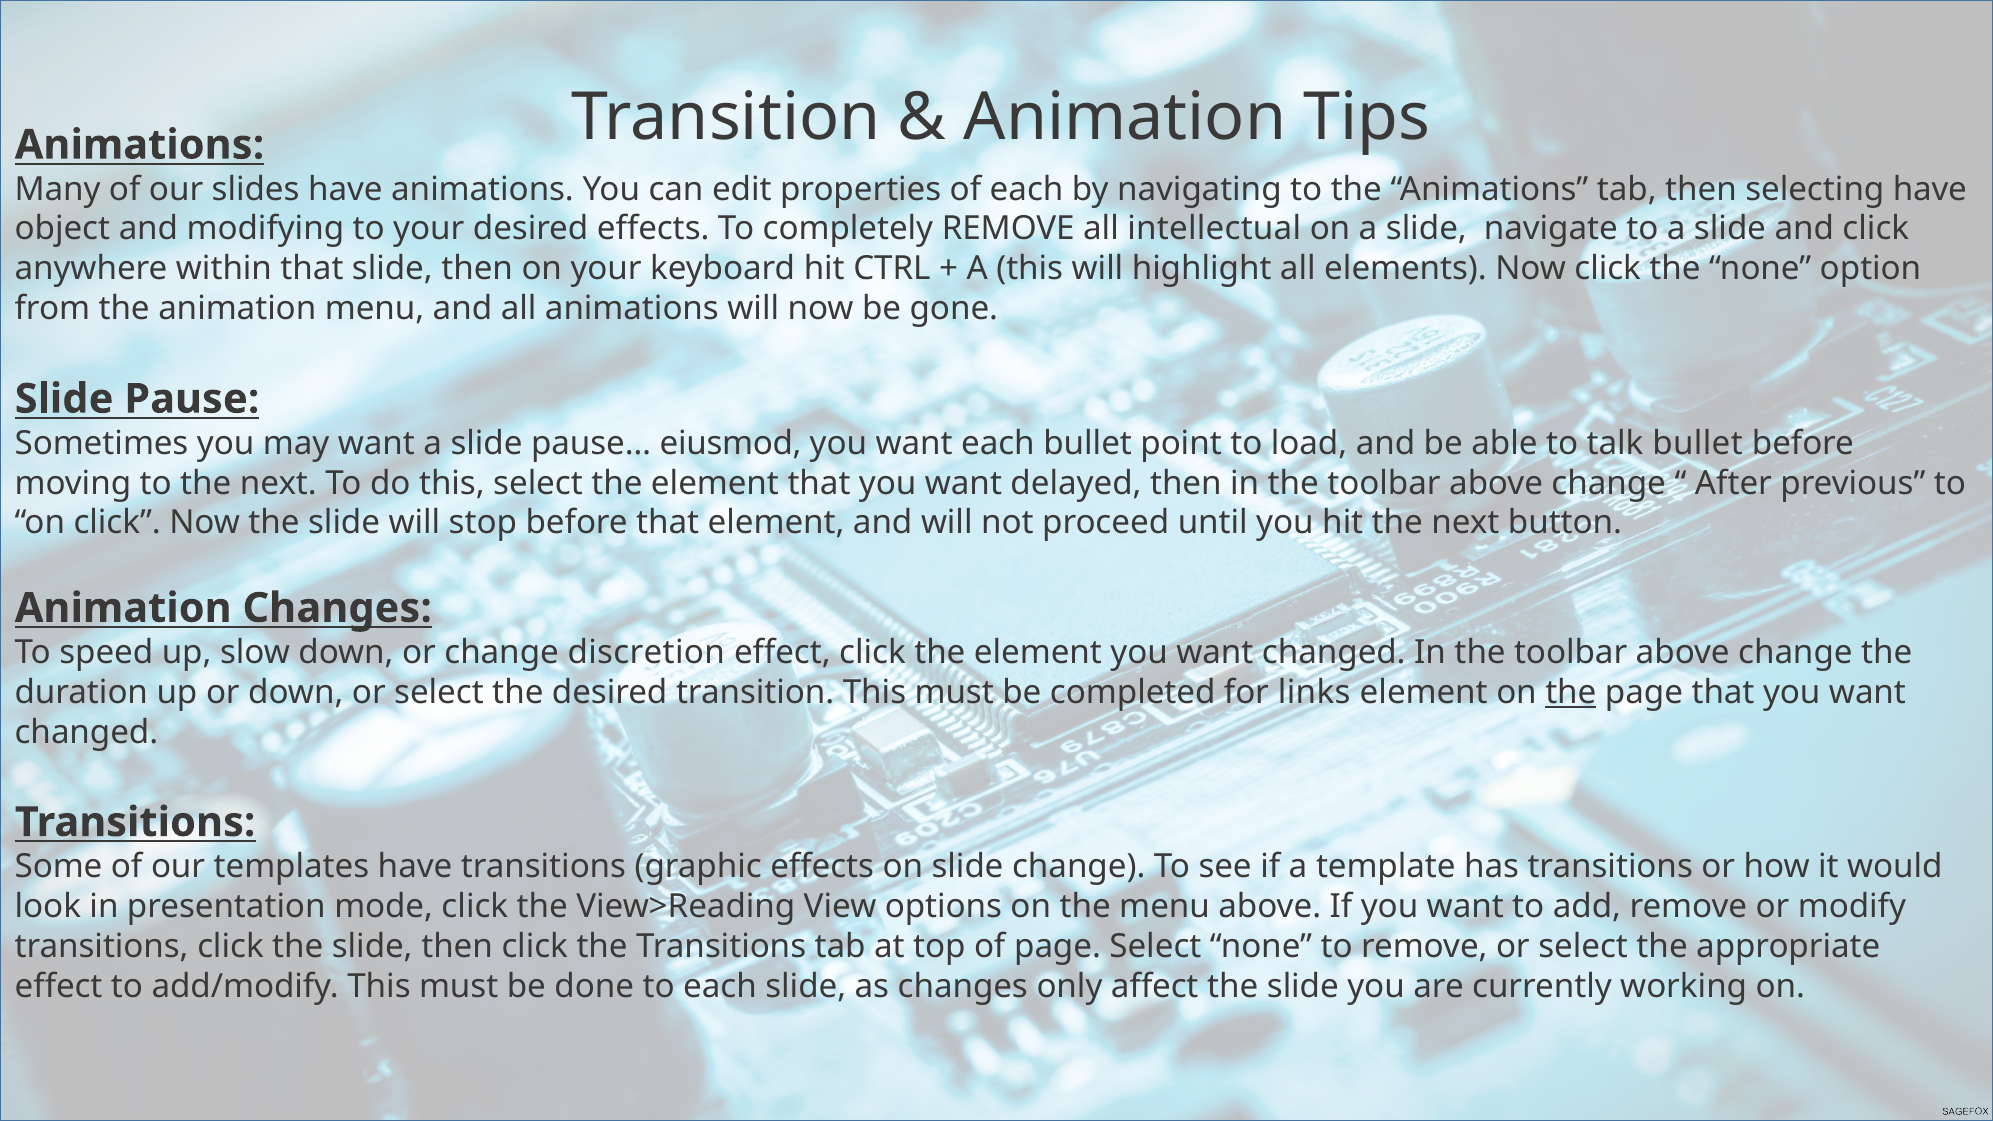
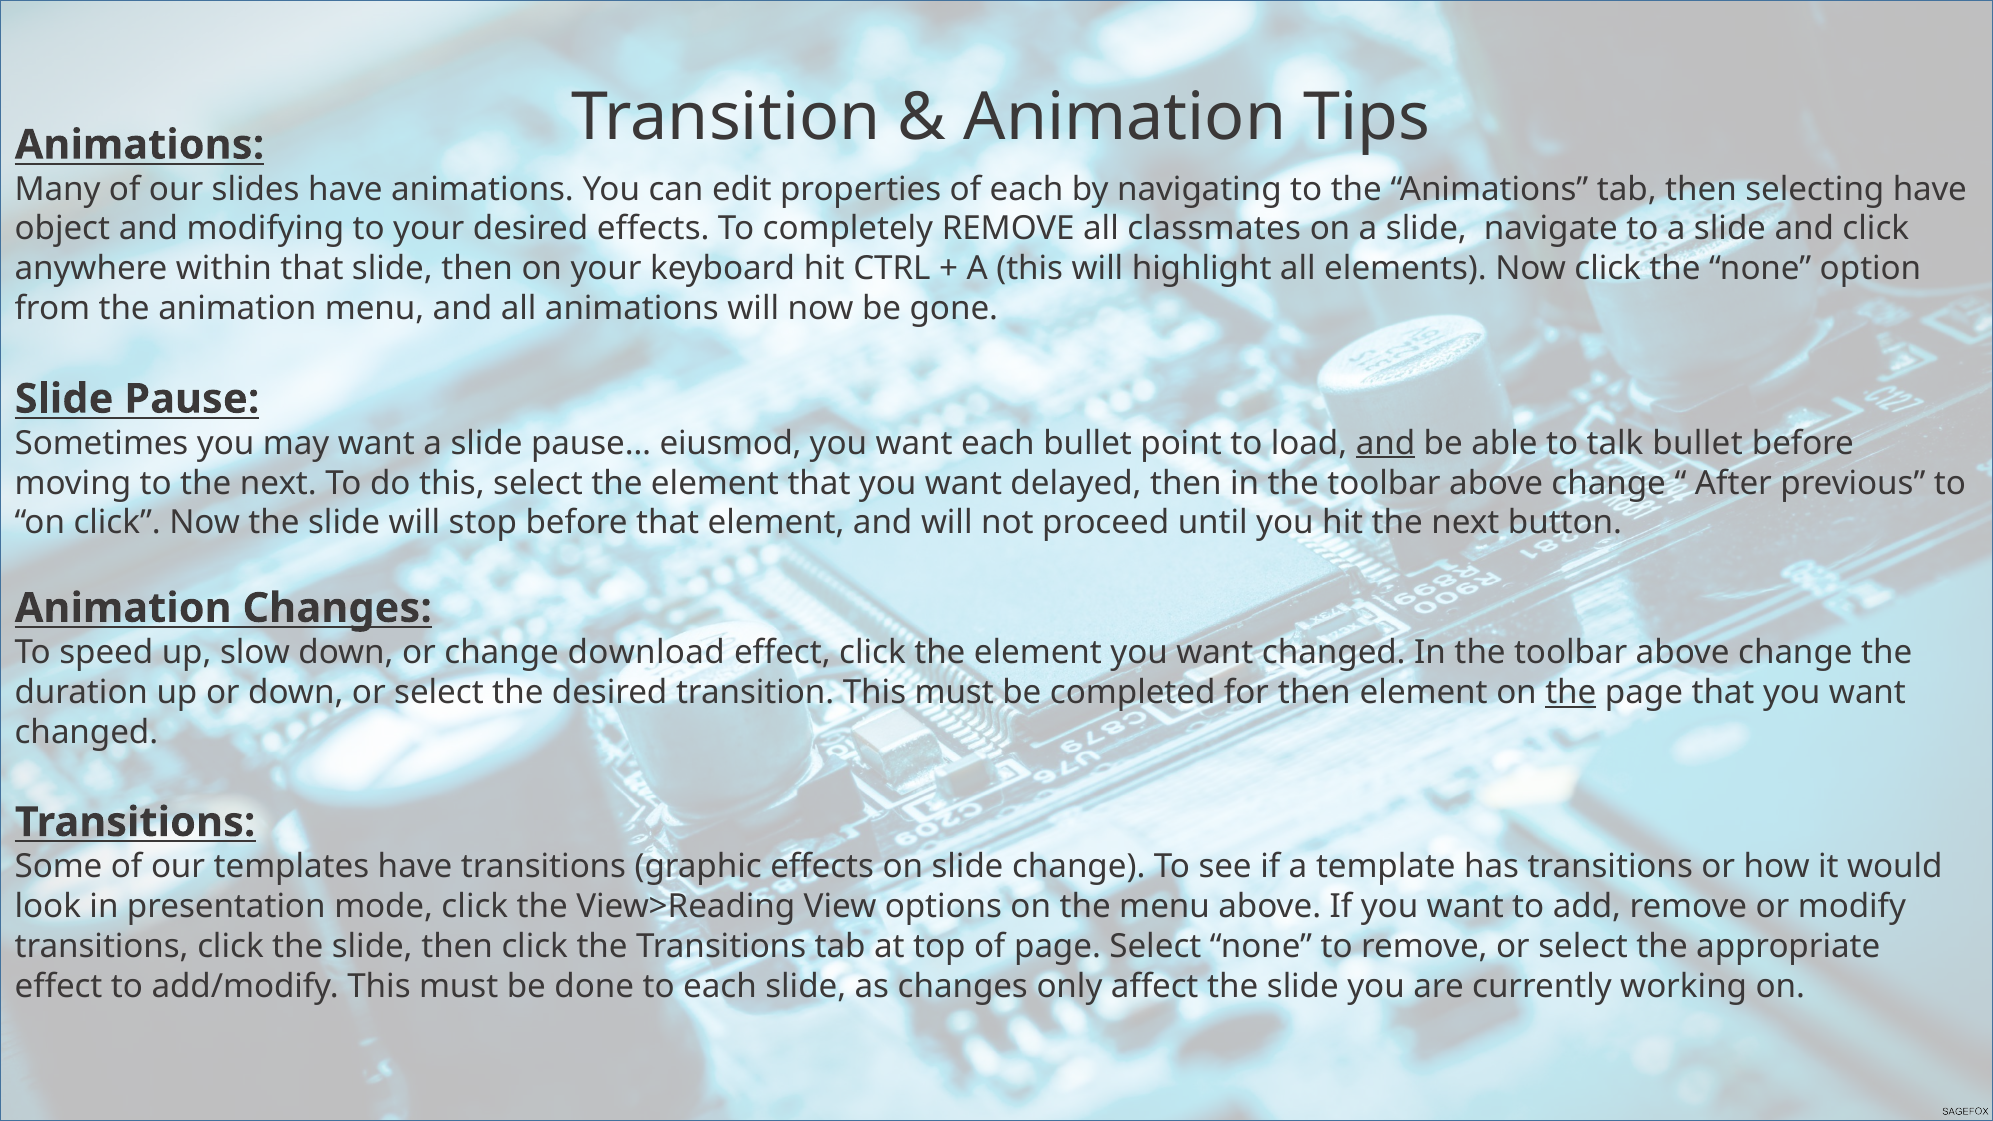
intellectual: intellectual -> classmates
and at (1386, 443) underline: none -> present
discretion: discretion -> download
for links: links -> then
